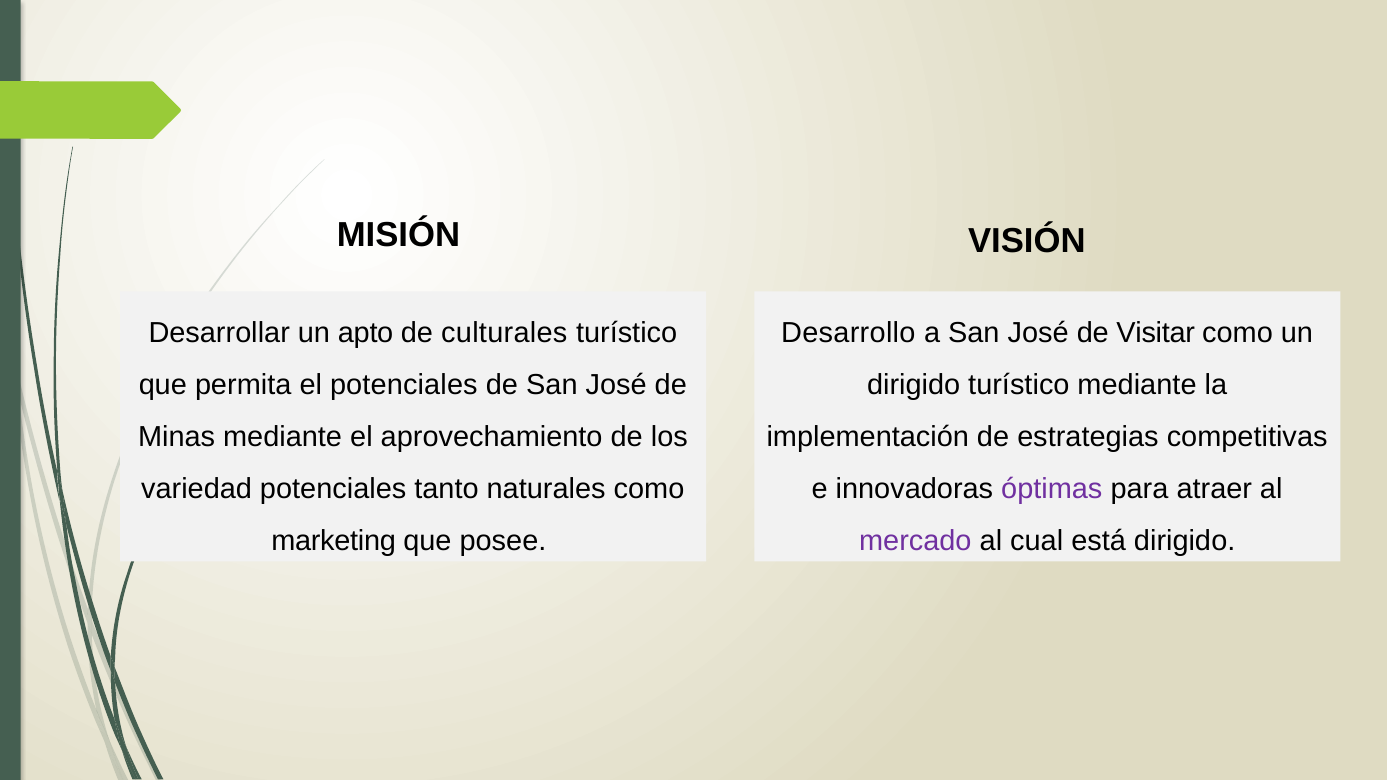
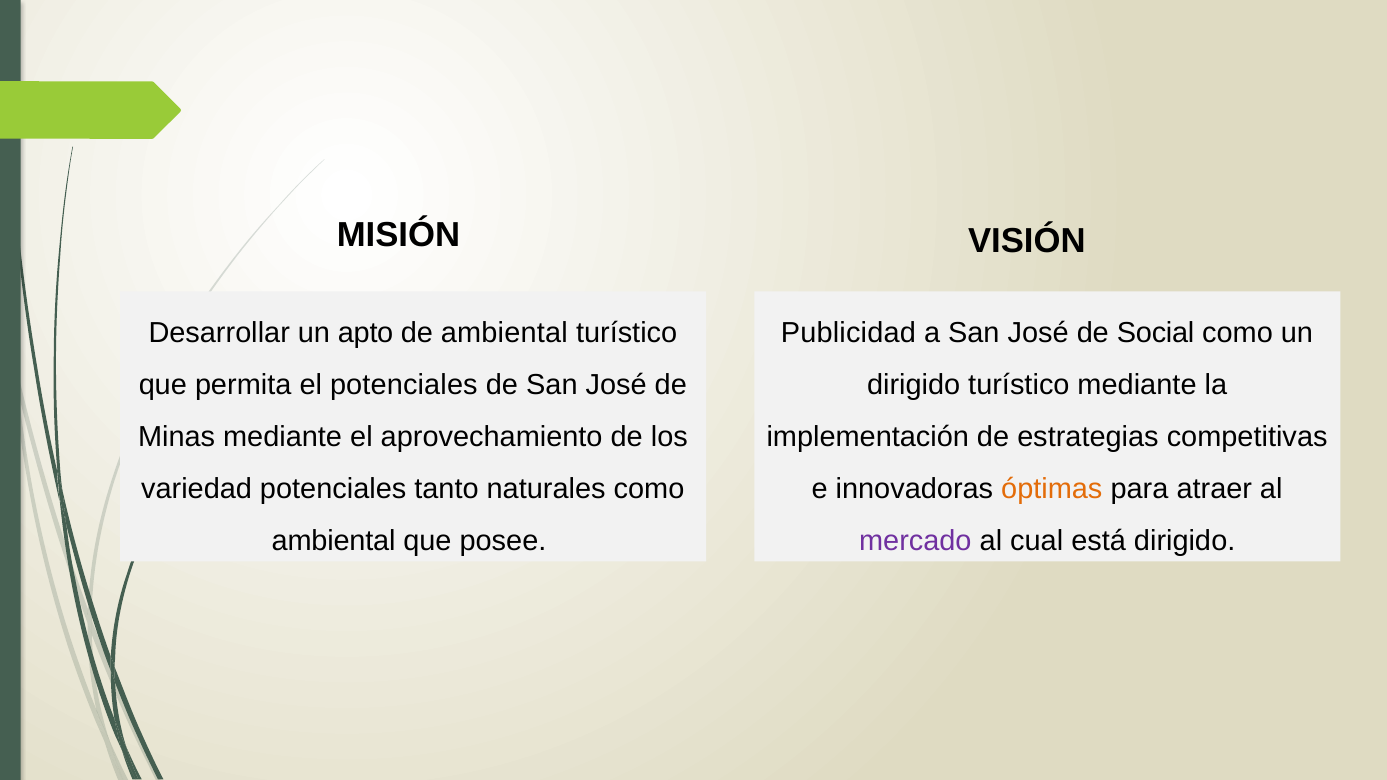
de culturales: culturales -> ambiental
Desarrollo: Desarrollo -> Publicidad
Visitar: Visitar -> Social
óptimas colour: purple -> orange
marketing at (334, 541): marketing -> ambiental
